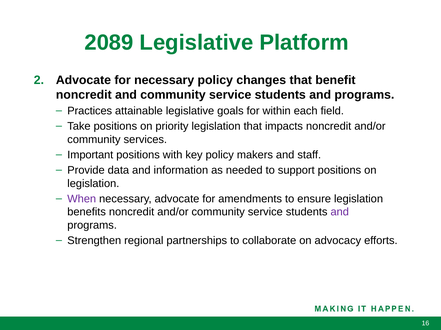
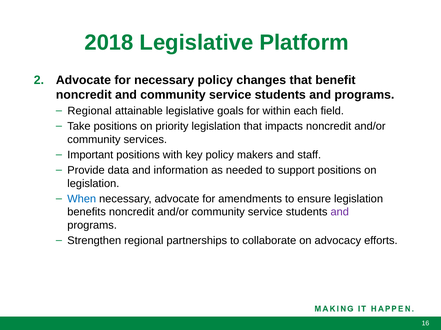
2089: 2089 -> 2018
Practices at (90, 111): Practices -> Regional
When colour: purple -> blue
